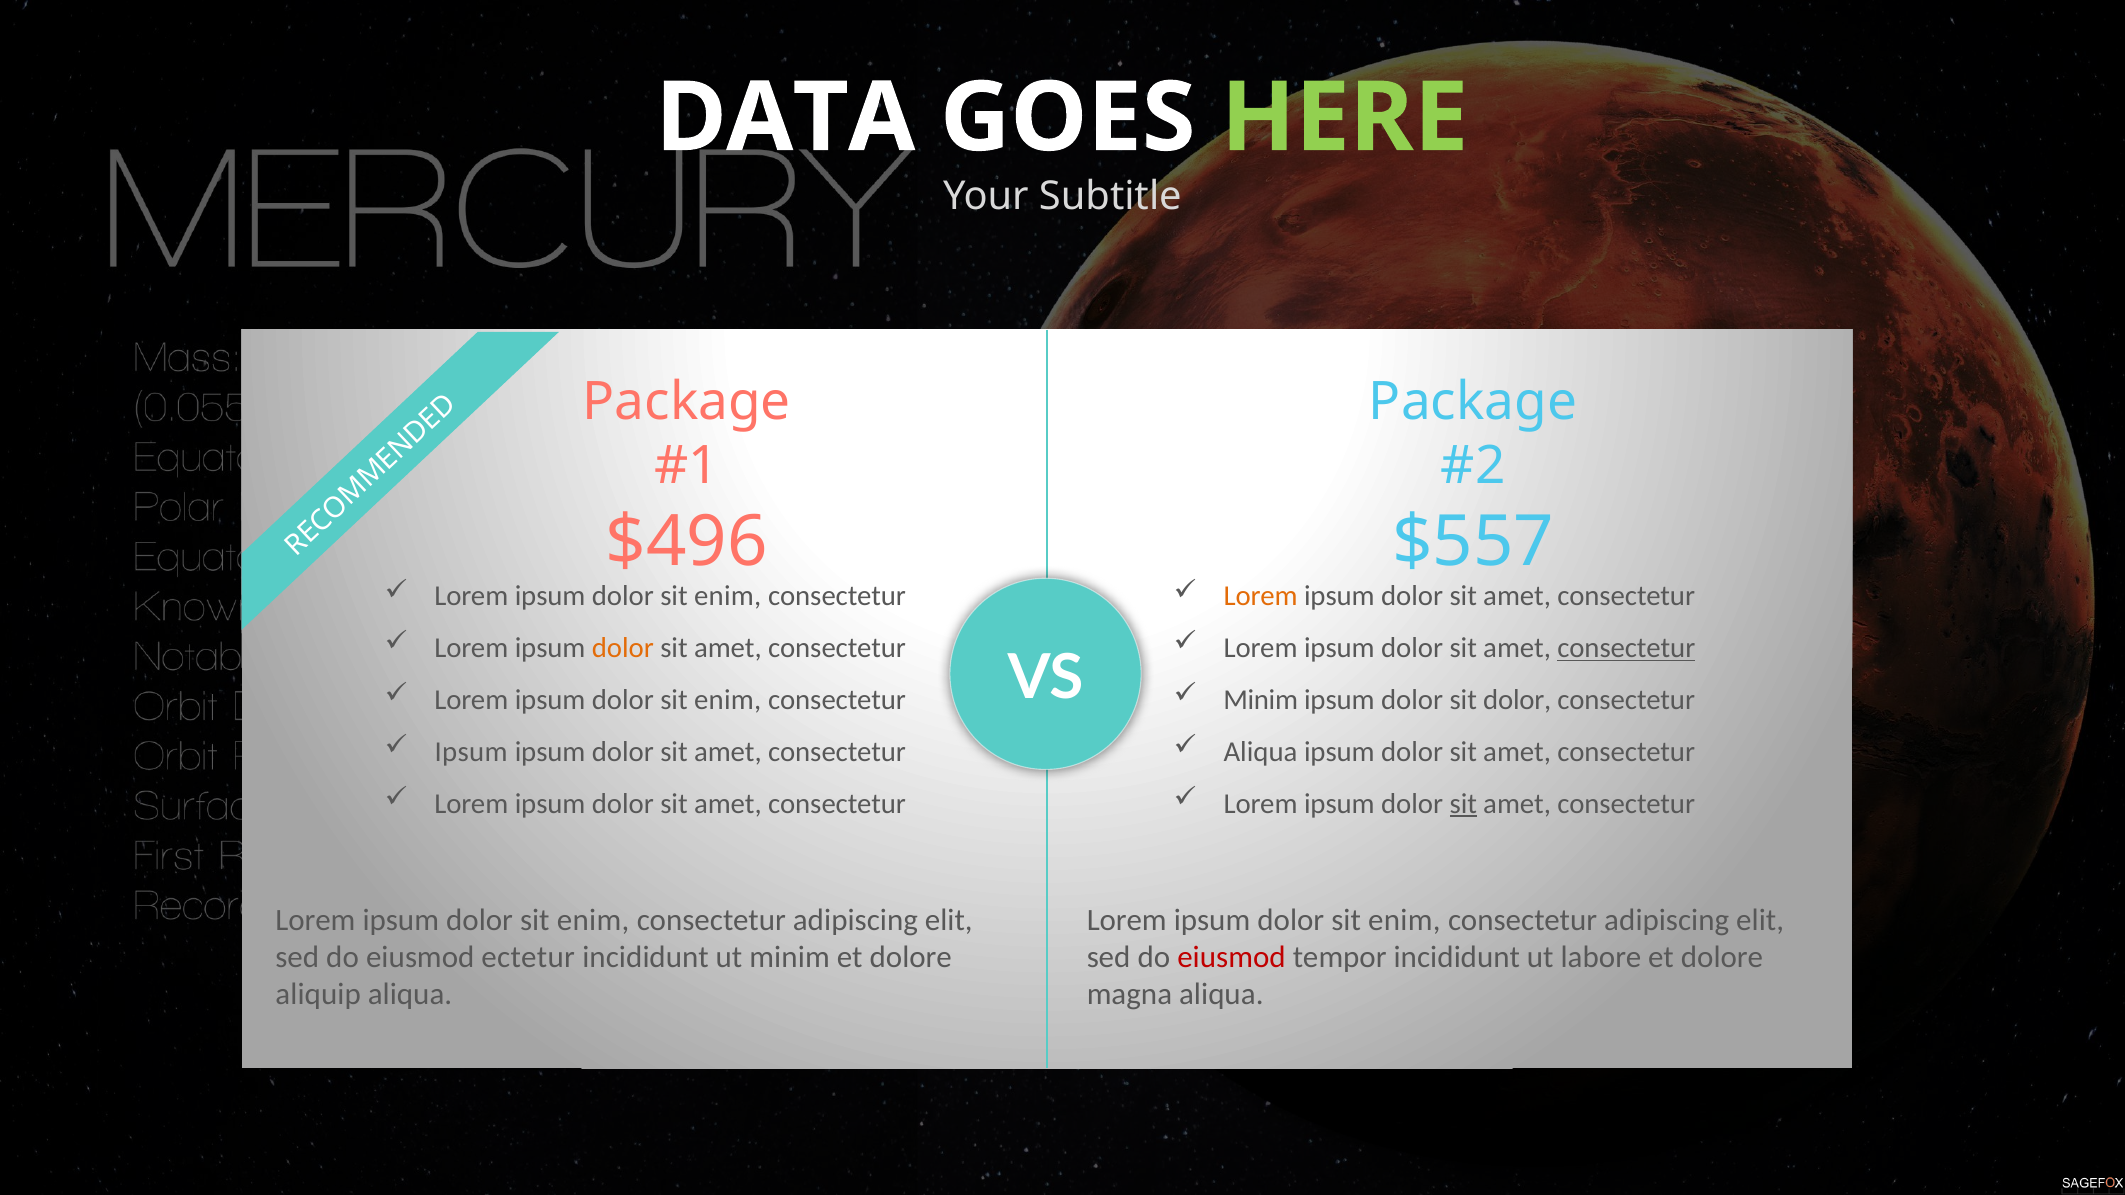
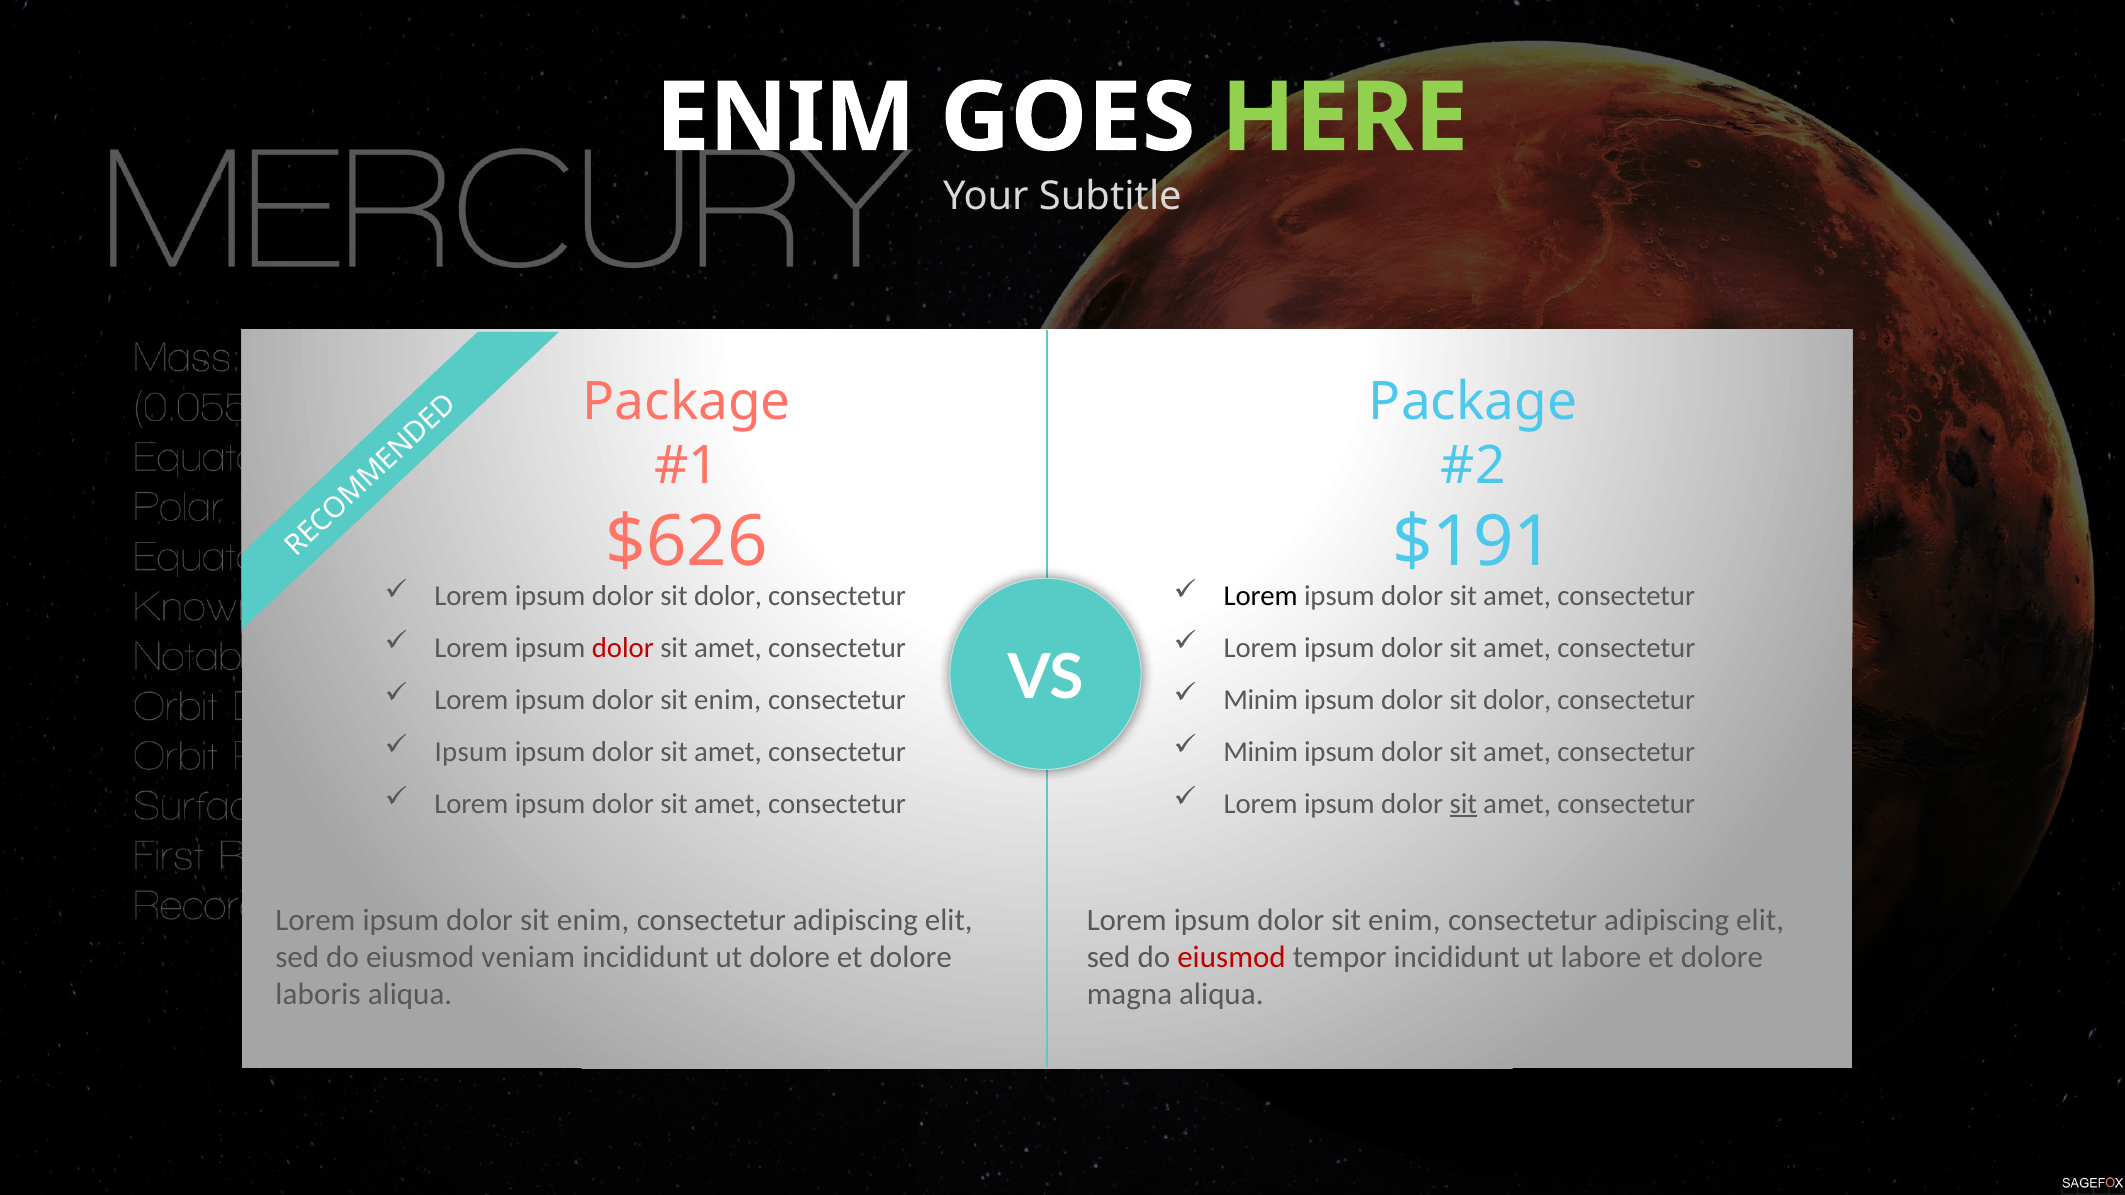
DATA at (785, 118): DATA -> ENIM
$496: $496 -> $626
$557: $557 -> $191
enim at (728, 597): enim -> dolor
Lorem at (1261, 597) colour: orange -> black
dolor at (623, 648) colour: orange -> red
consectetur at (1626, 648) underline: present -> none
Aliqua at (1261, 752): Aliqua -> Minim
ectetur: ectetur -> veniam
ut minim: minim -> dolore
aliquip: aliquip -> laboris
